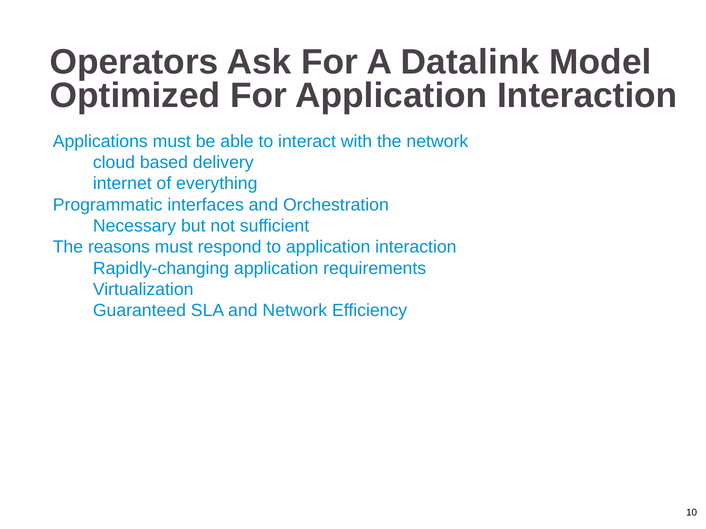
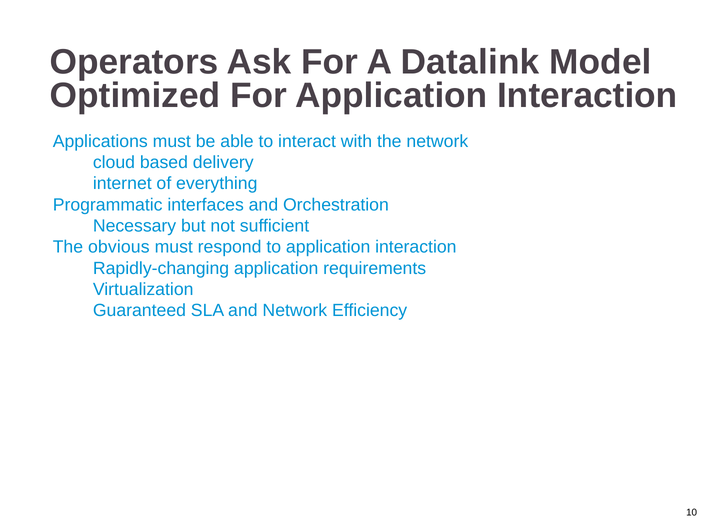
reasons: reasons -> obvious
